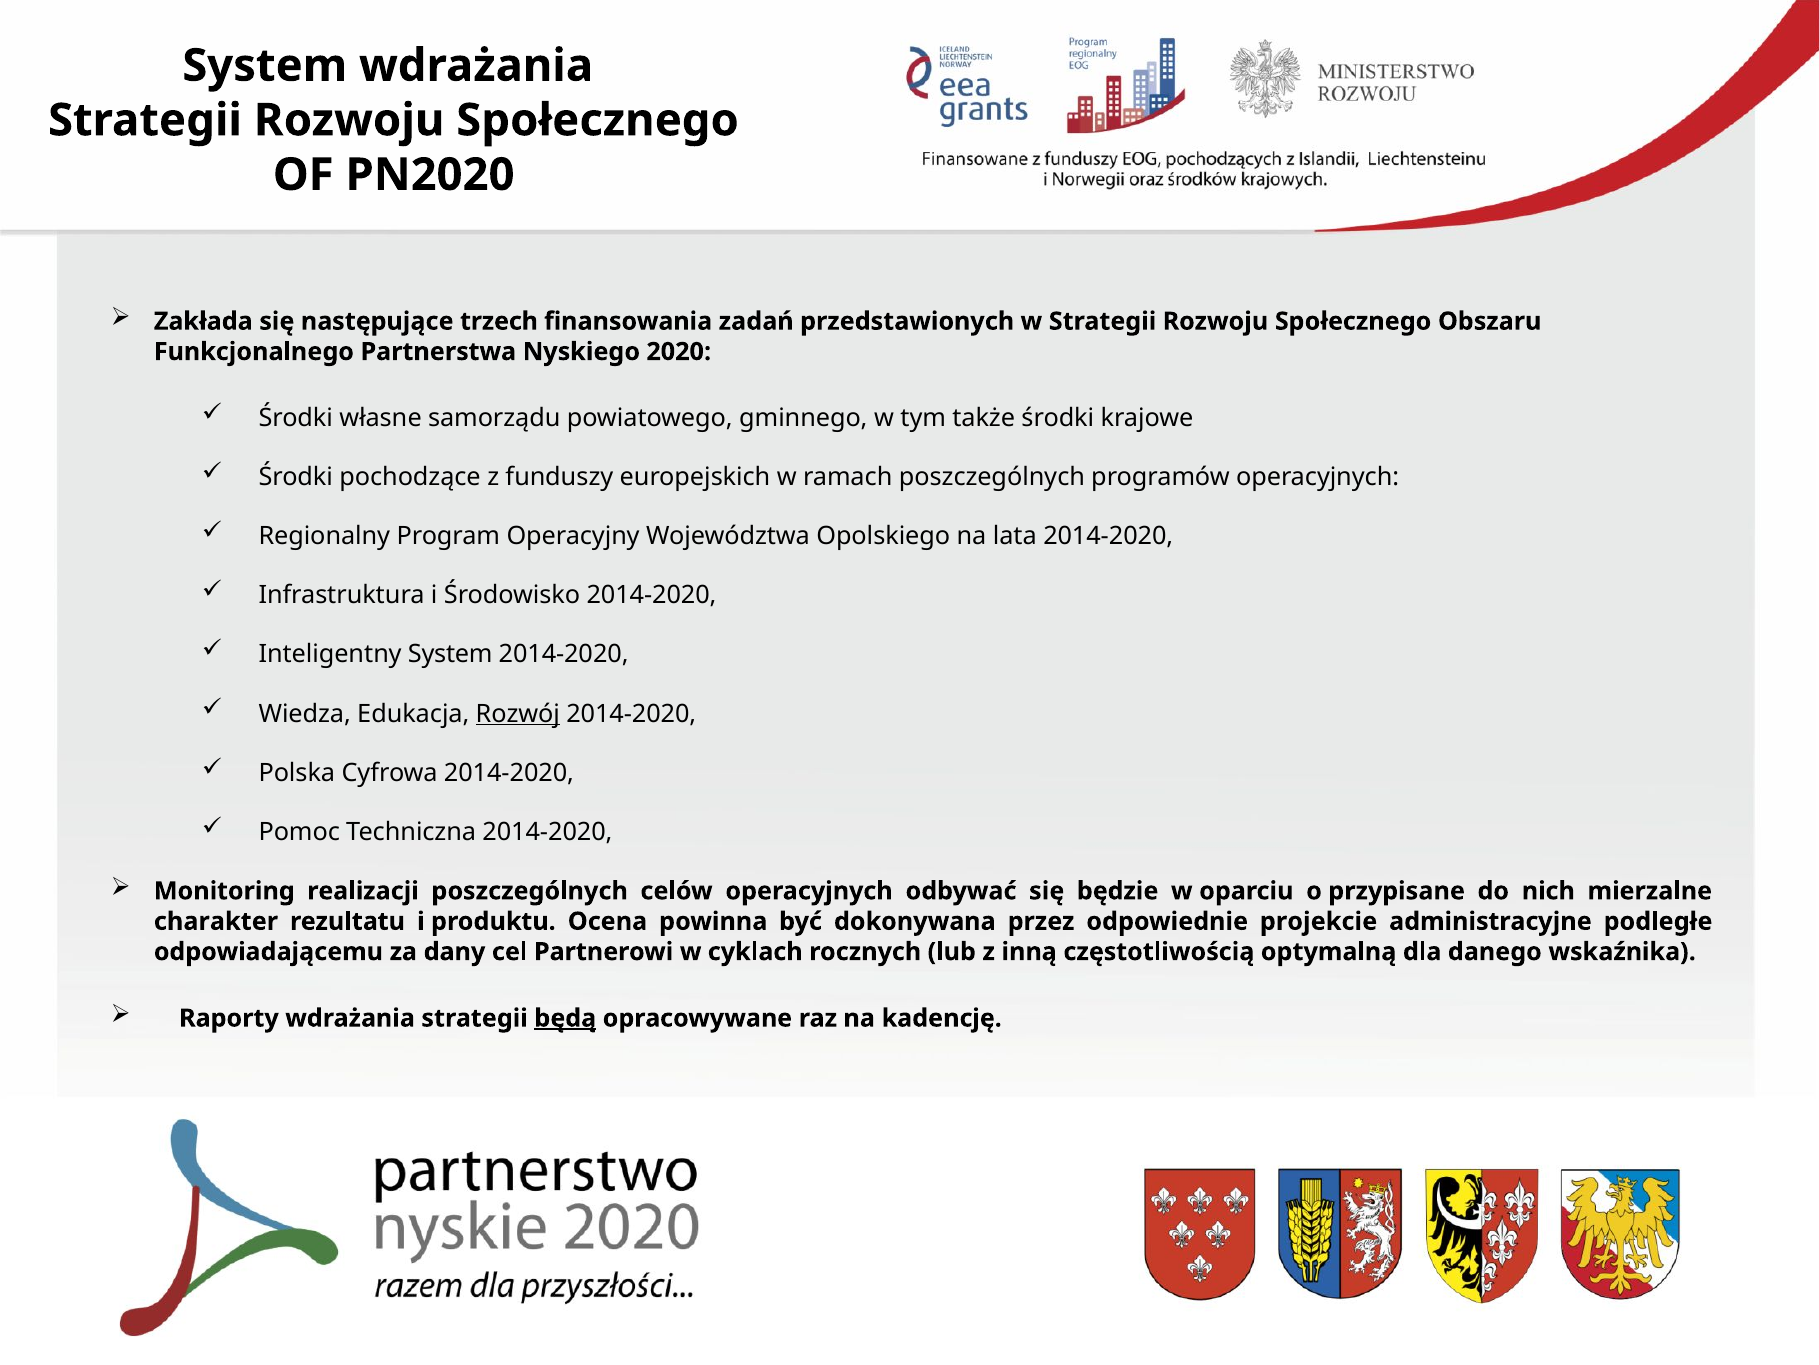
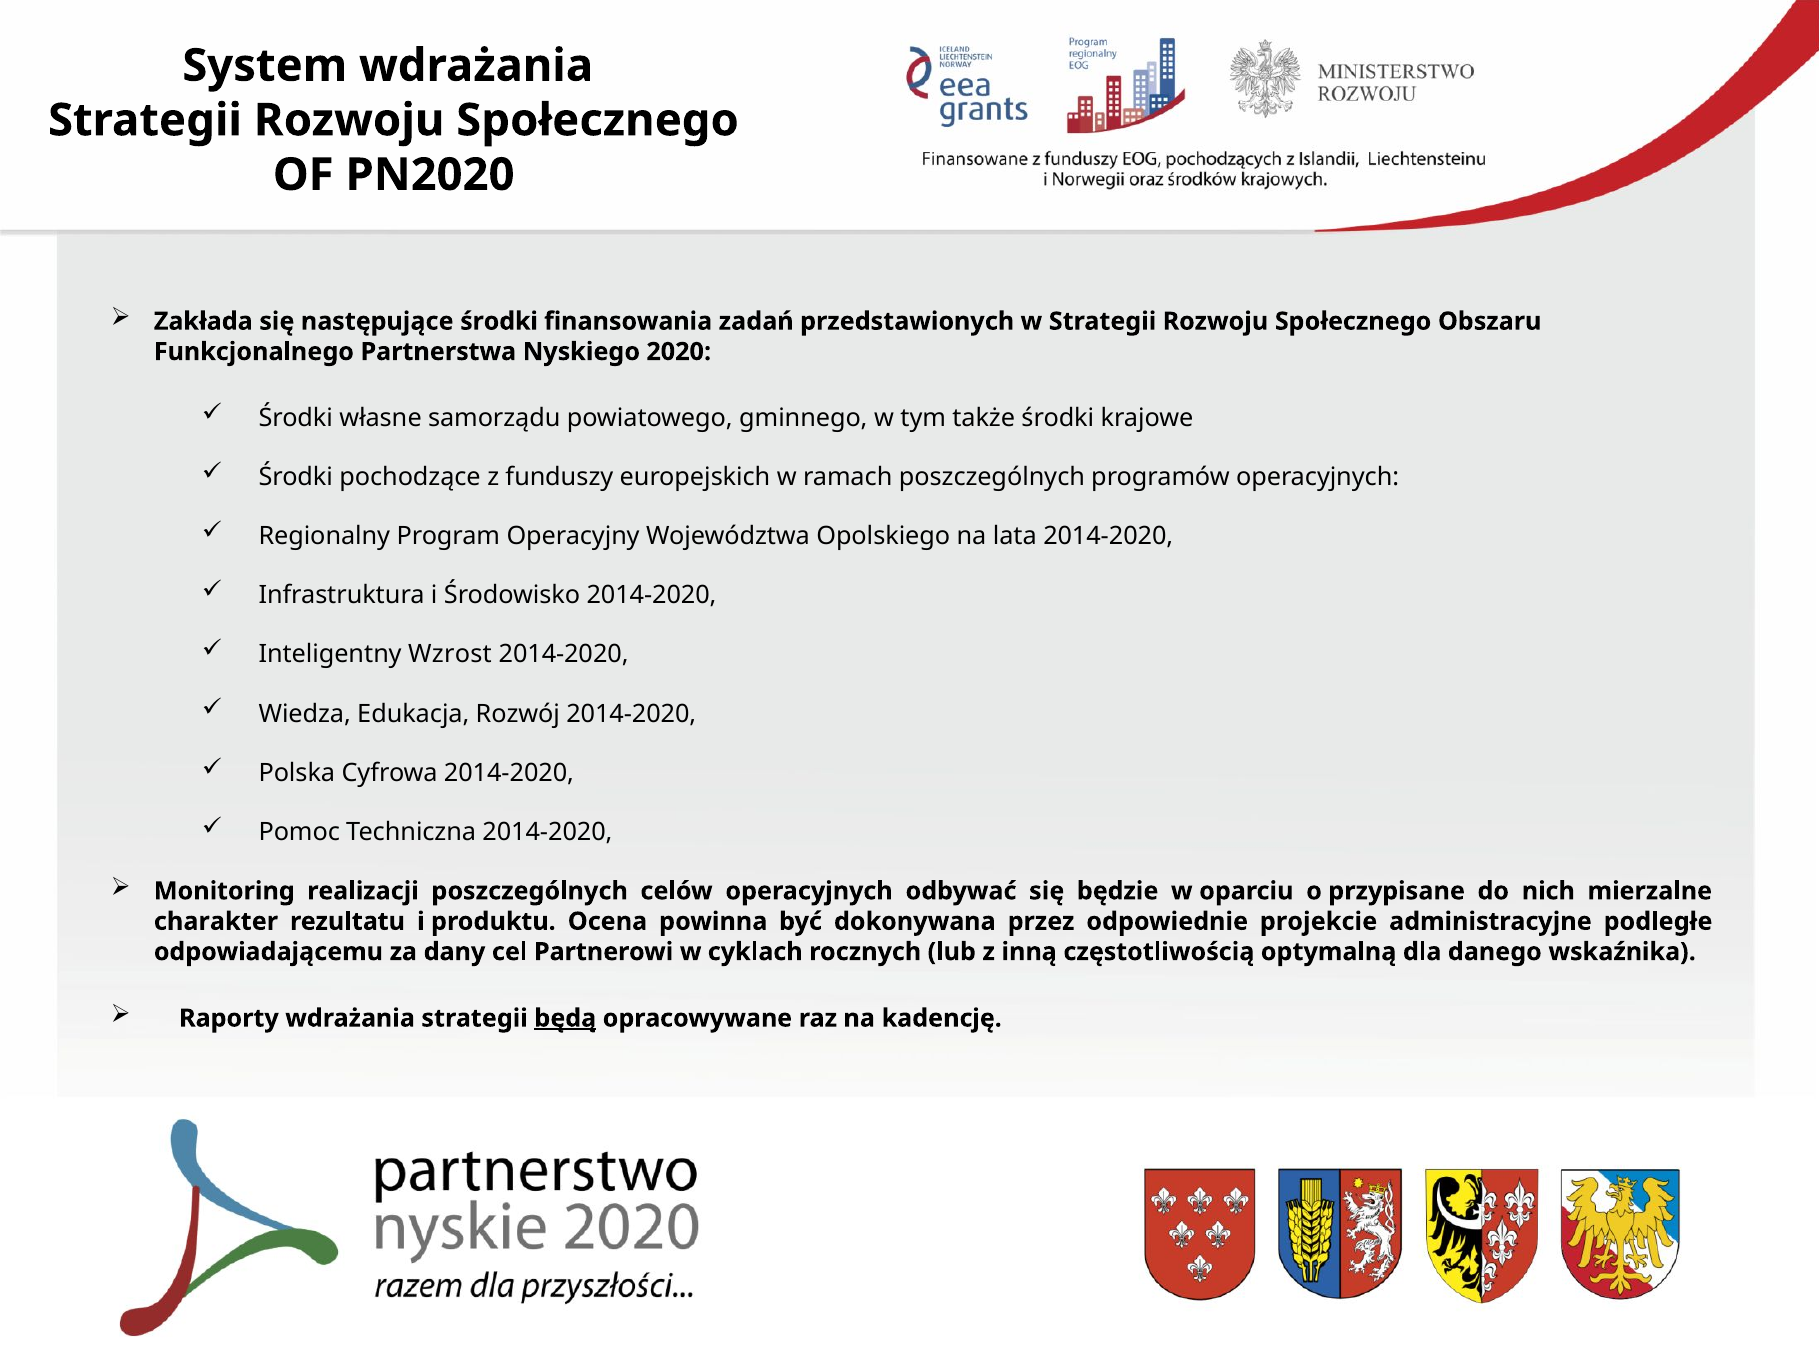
następujące trzech: trzech -> środki
Inteligentny System: System -> Wzrost
Rozwój underline: present -> none
